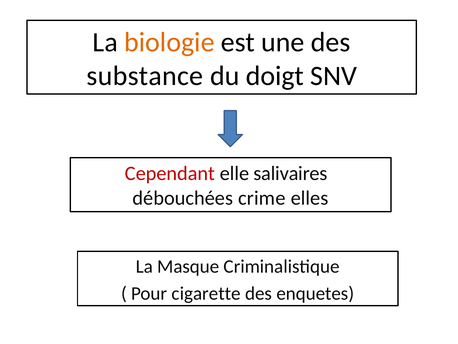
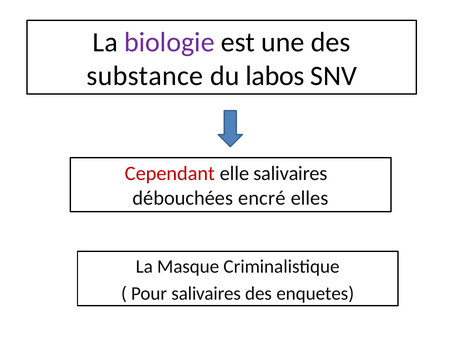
biologie colour: orange -> purple
doigt: doigt -> labos
crime: crime -> encré
Pour cigarette: cigarette -> salivaires
